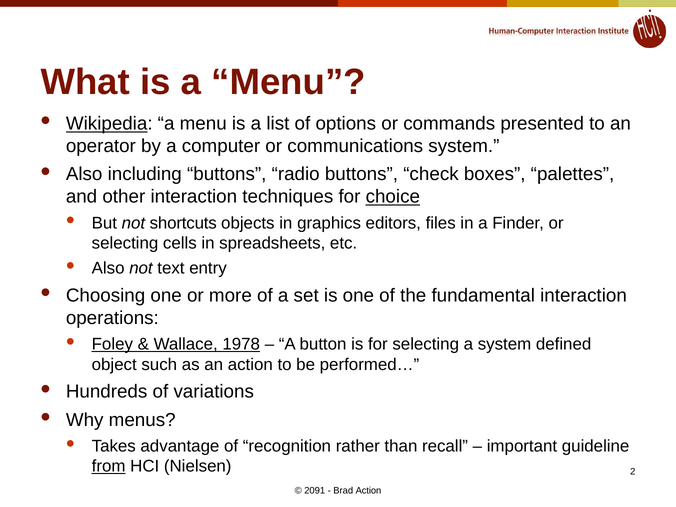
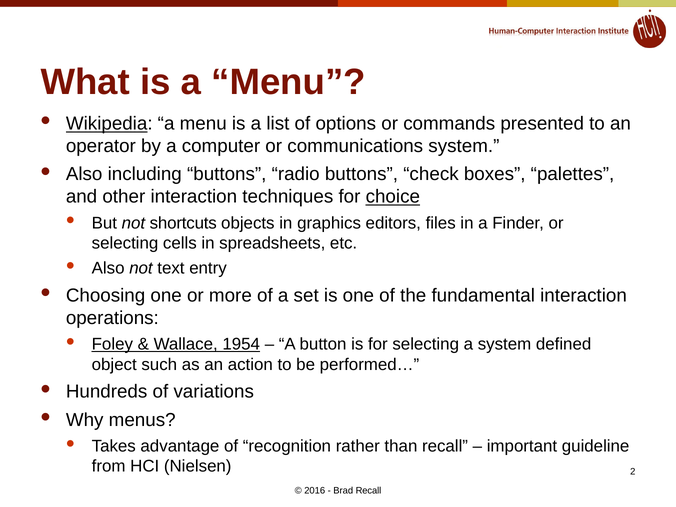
1978: 1978 -> 1954
from underline: present -> none
2091: 2091 -> 2016
Brad Action: Action -> Recall
